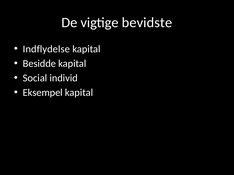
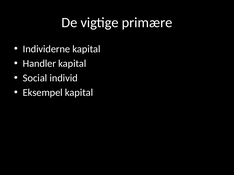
bevidste: bevidste -> primære
Indflydelse: Indflydelse -> Individerne
Besidde: Besidde -> Handler
